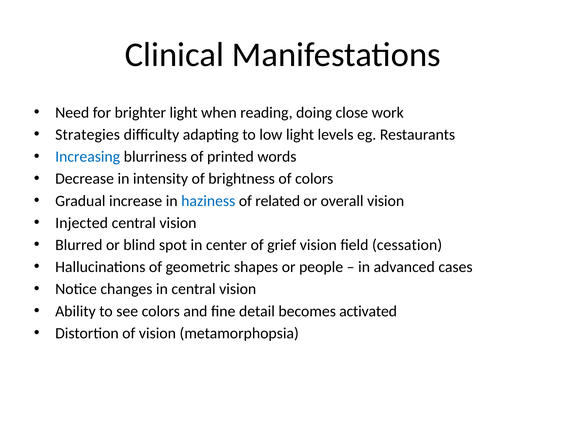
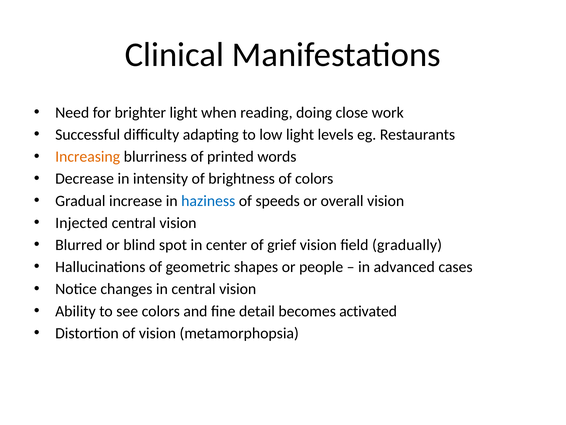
Strategies: Strategies -> Successful
Increasing colour: blue -> orange
related: related -> speeds
cessation: cessation -> gradually
